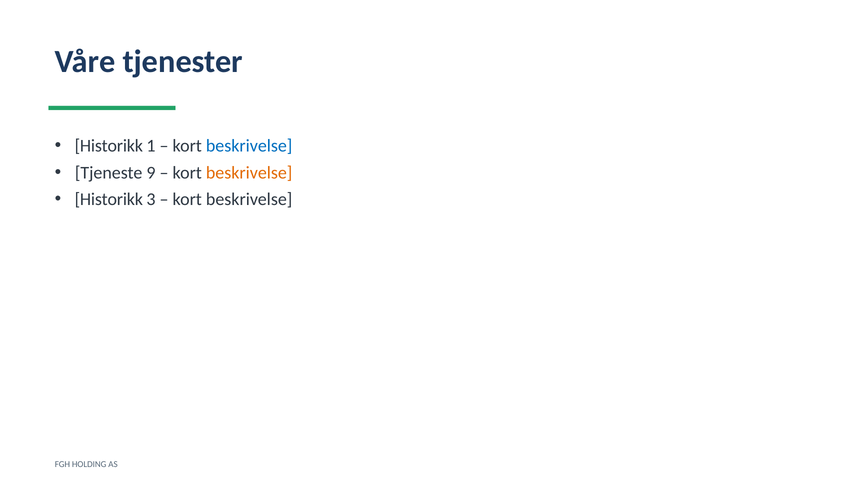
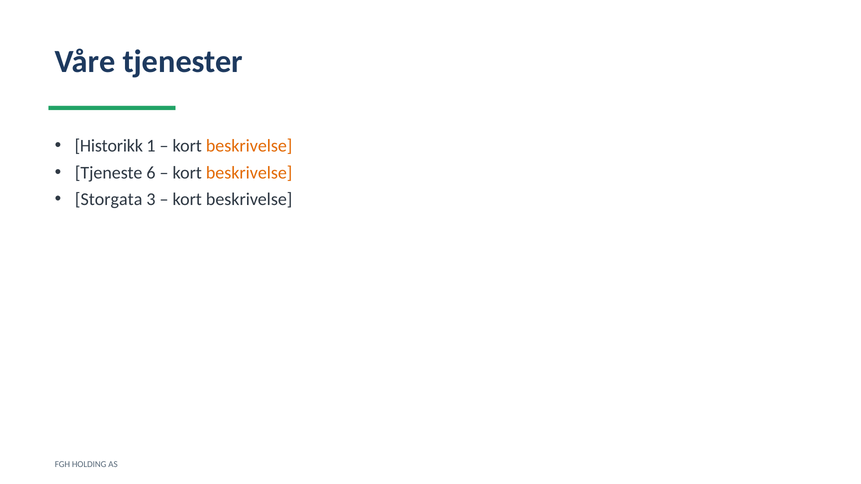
beskrivelse at (249, 146) colour: blue -> orange
9: 9 -> 6
Historikk at (109, 200): Historikk -> Storgata
